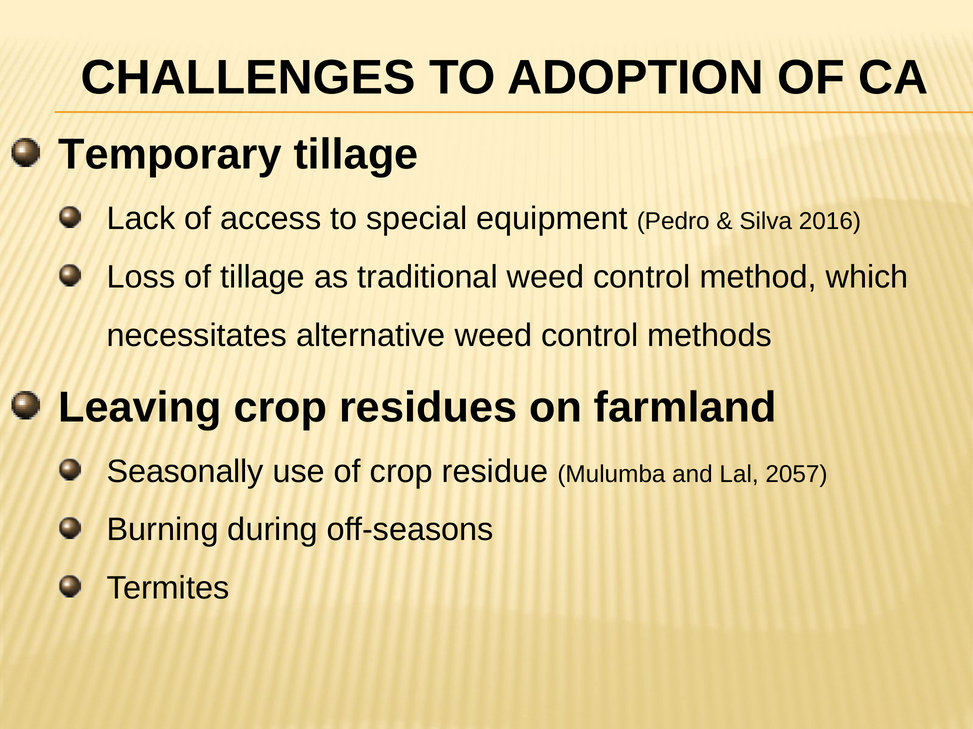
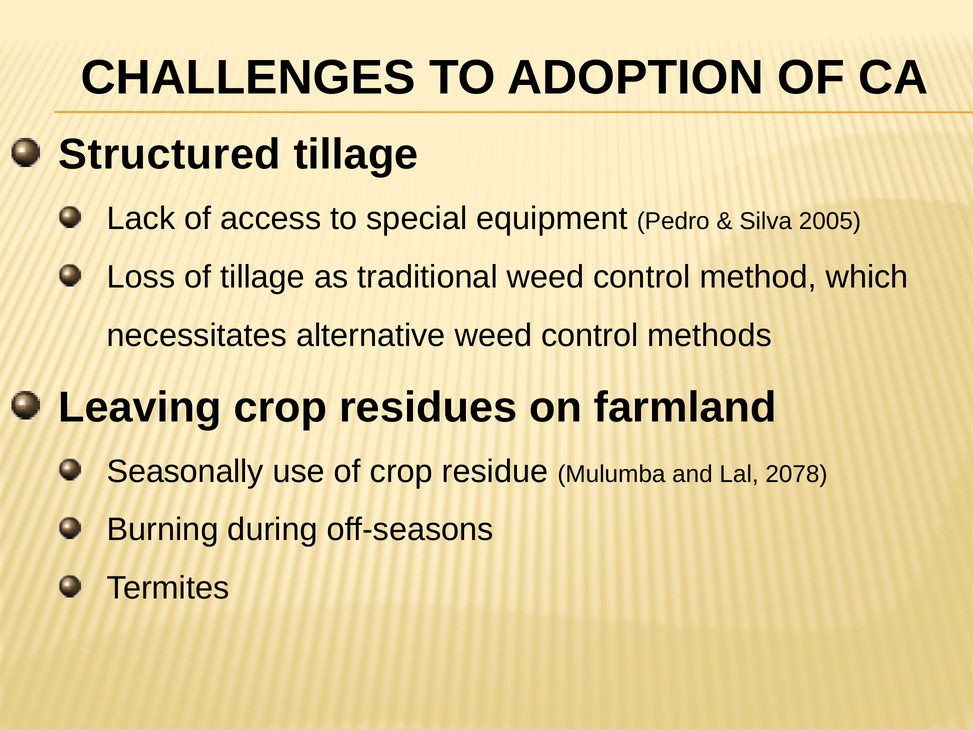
Temporary: Temporary -> Structured
2016: 2016 -> 2005
2057: 2057 -> 2078
